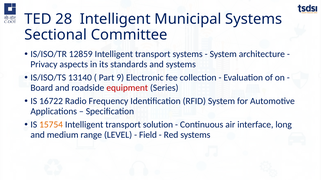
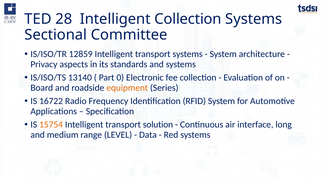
Intelligent Municipal: Municipal -> Collection
9: 9 -> 0
equipment colour: red -> orange
Field: Field -> Data
